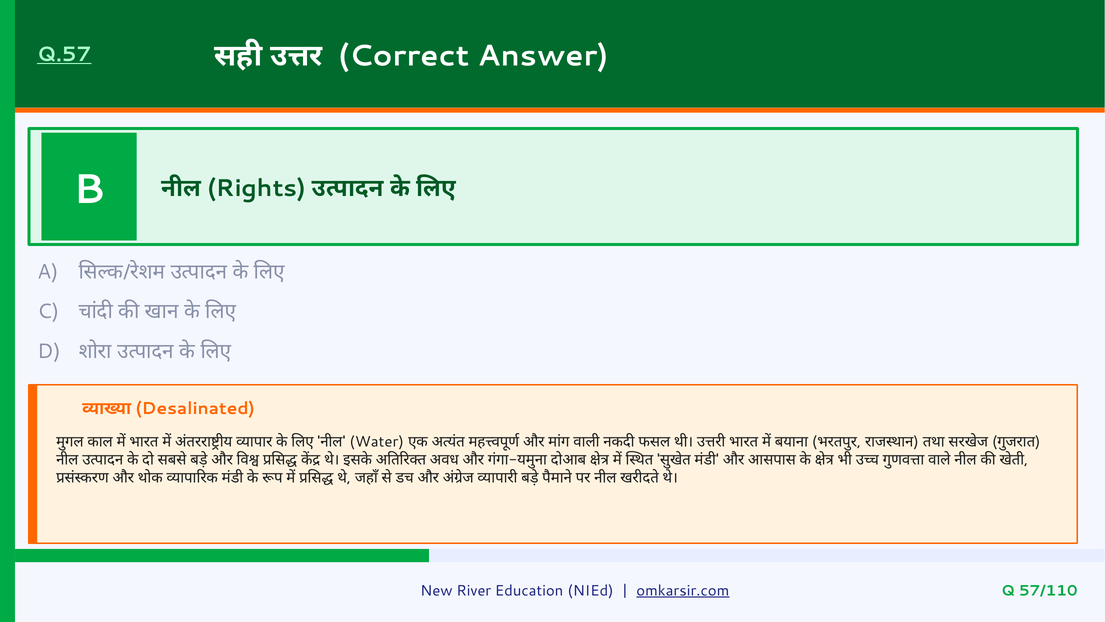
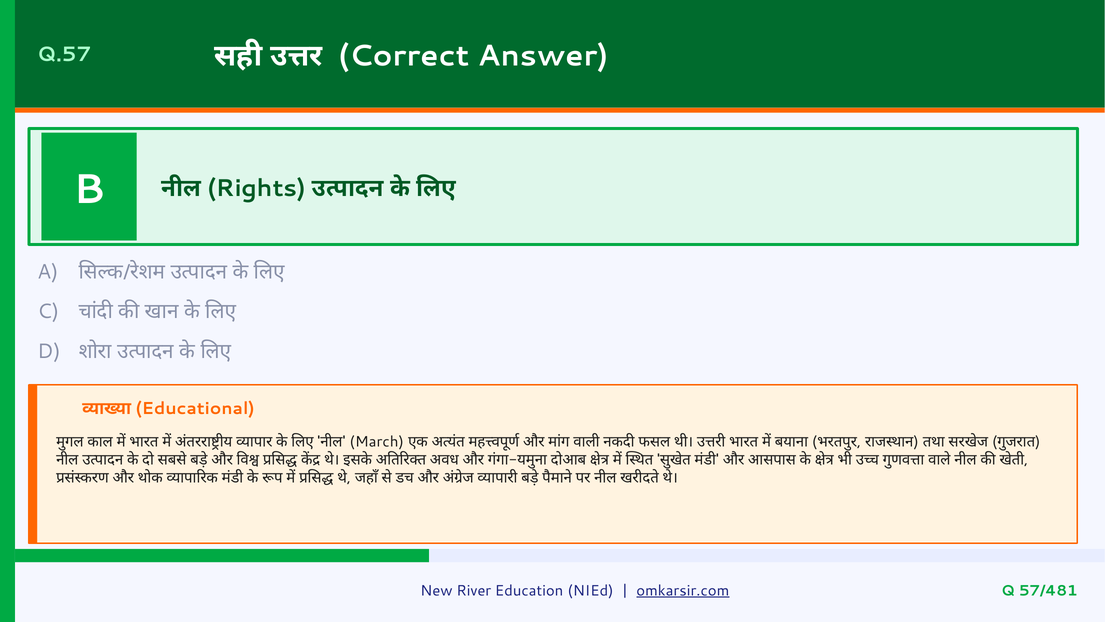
Q.57 underline: present -> none
Desalinated: Desalinated -> Educational
Water: Water -> March
57/110: 57/110 -> 57/481
